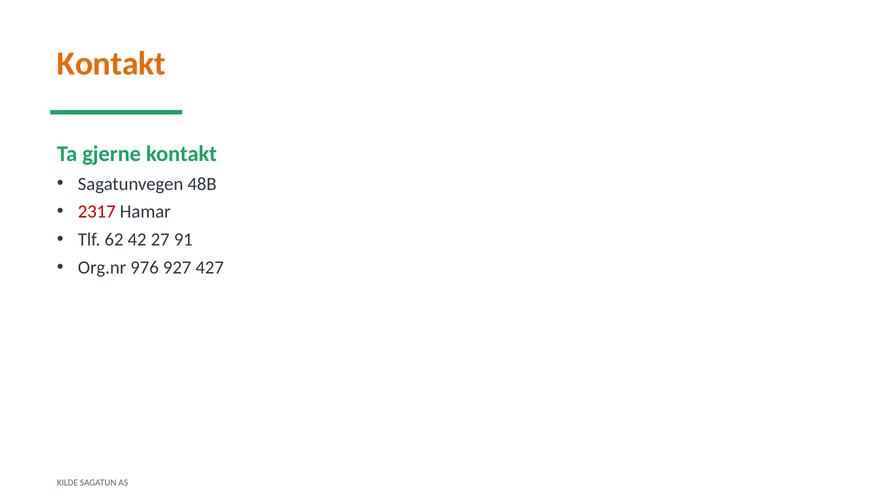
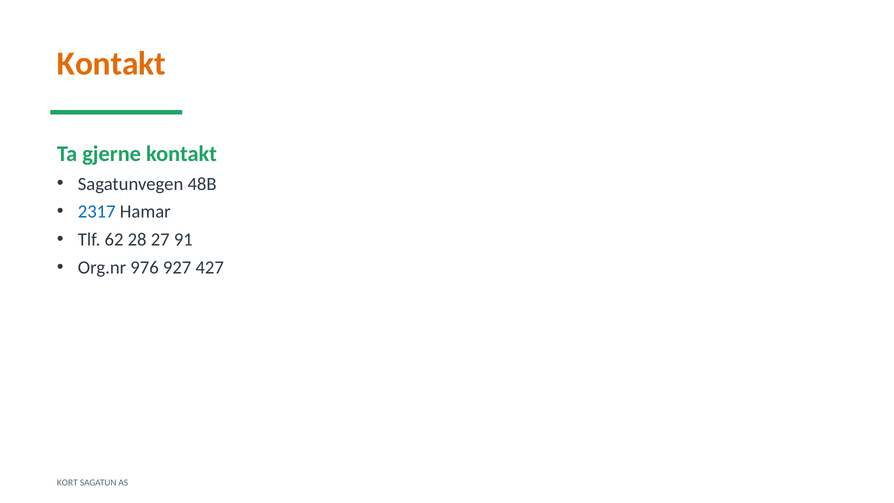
2317 colour: red -> blue
42: 42 -> 28
KILDE: KILDE -> KORT
